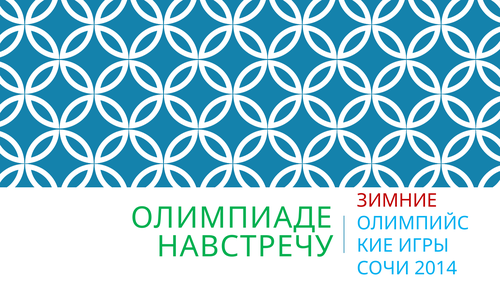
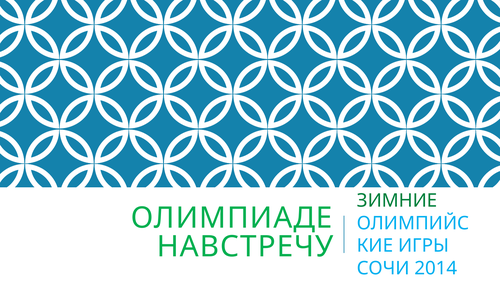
ЗИМНИЕ colour: red -> green
